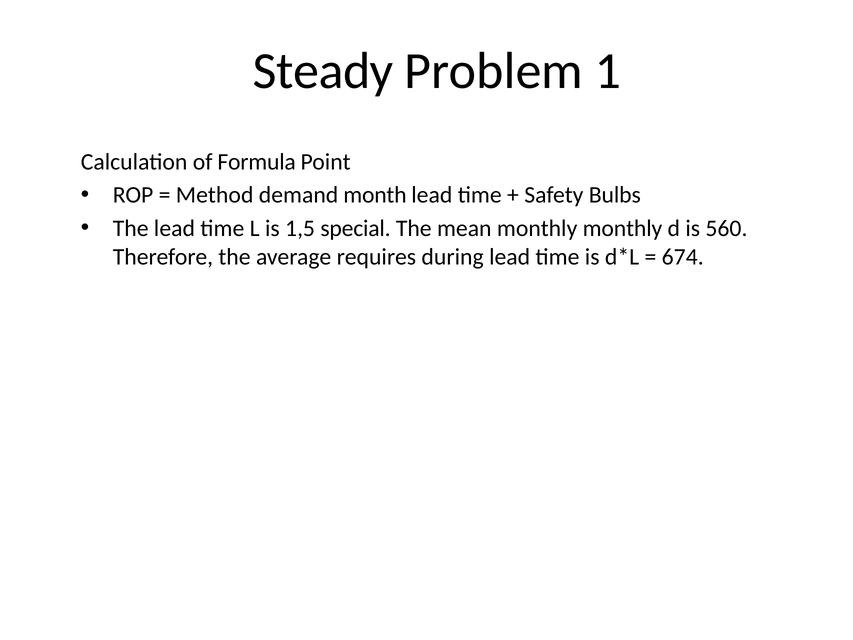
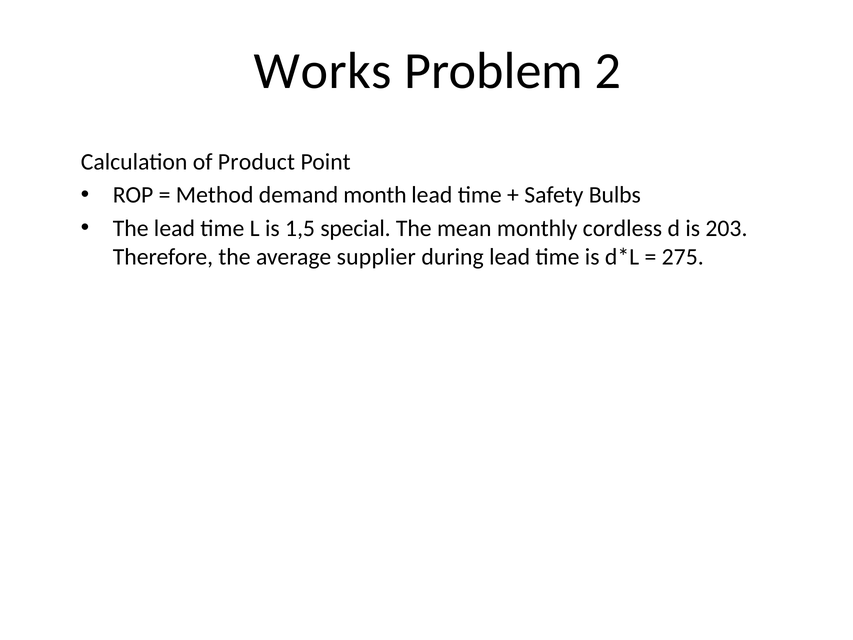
Steady: Steady -> Works
1: 1 -> 2
Formula: Formula -> Product
monthly monthly: monthly -> cordless
560: 560 -> 203
requires: requires -> supplier
674: 674 -> 275
